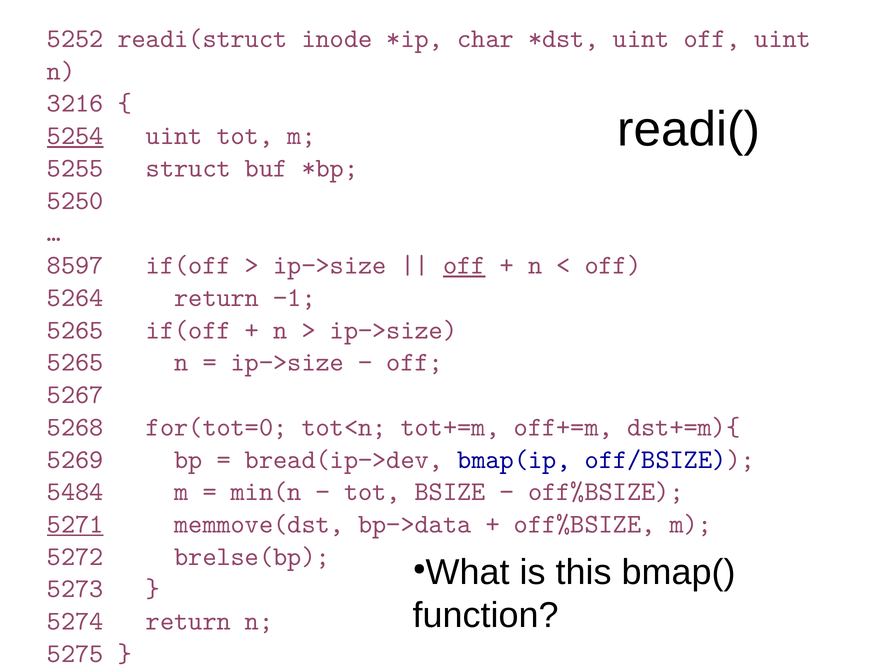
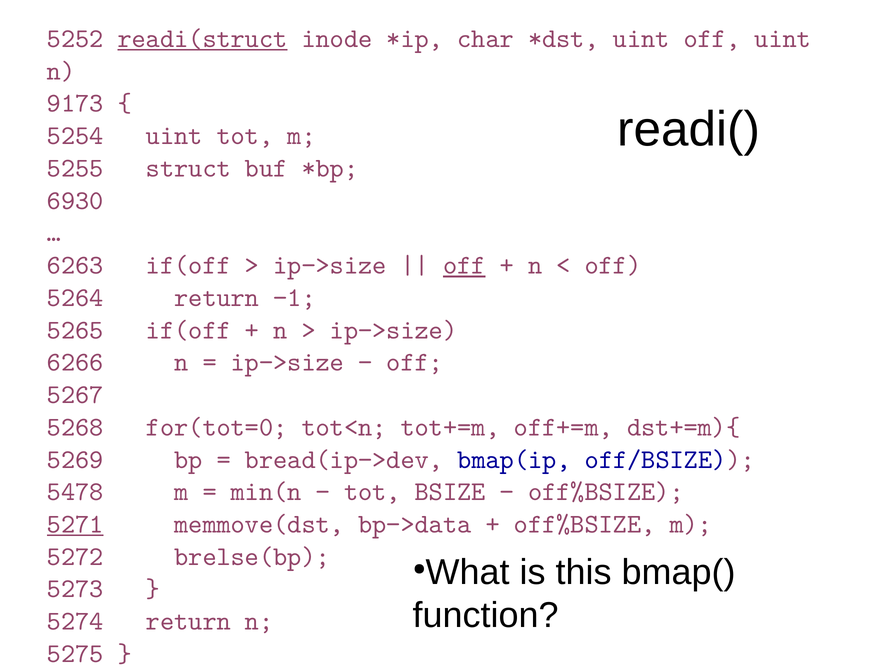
readi(struct underline: none -> present
3216: 3216 -> 9173
5254 underline: present -> none
5250: 5250 -> 6930
8597: 8597 -> 6263
5265 at (75, 362): 5265 -> 6266
5484: 5484 -> 5478
